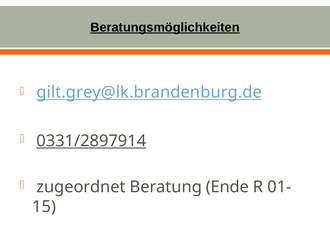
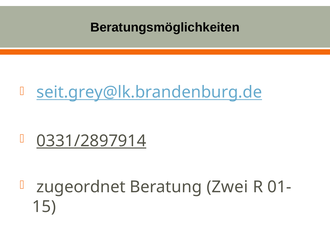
Beratungsmöglichkeiten underline: present -> none
gilt.grey@lk.brandenburg.de: gilt.grey@lk.brandenburg.de -> seit.grey@lk.brandenburg.de
Ende: Ende -> Zwei
